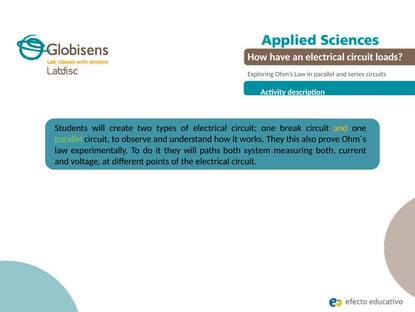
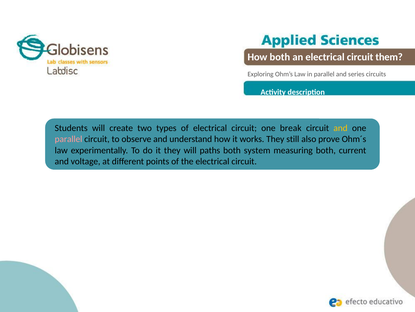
How have: have -> both
loads: loads -> them
parallel at (69, 139) colour: light green -> pink
this: this -> still
